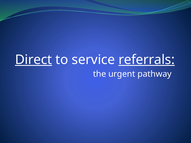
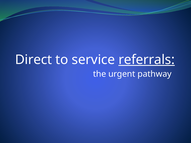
Direct underline: present -> none
